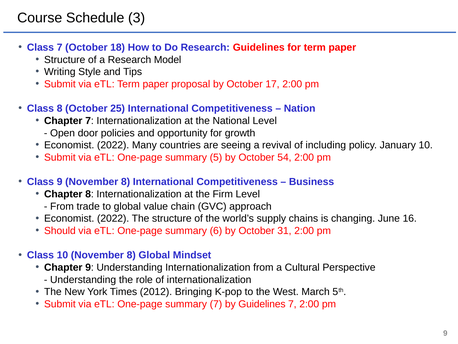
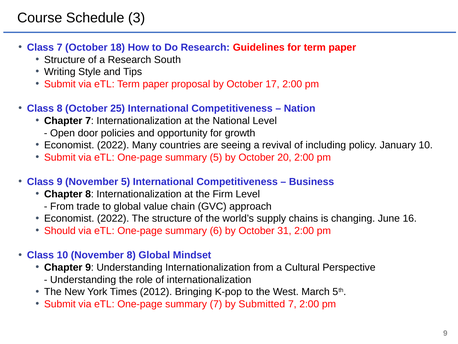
Model: Model -> South
54: 54 -> 20
9 November 8: 8 -> 5
by Guidelines: Guidelines -> Submitted
